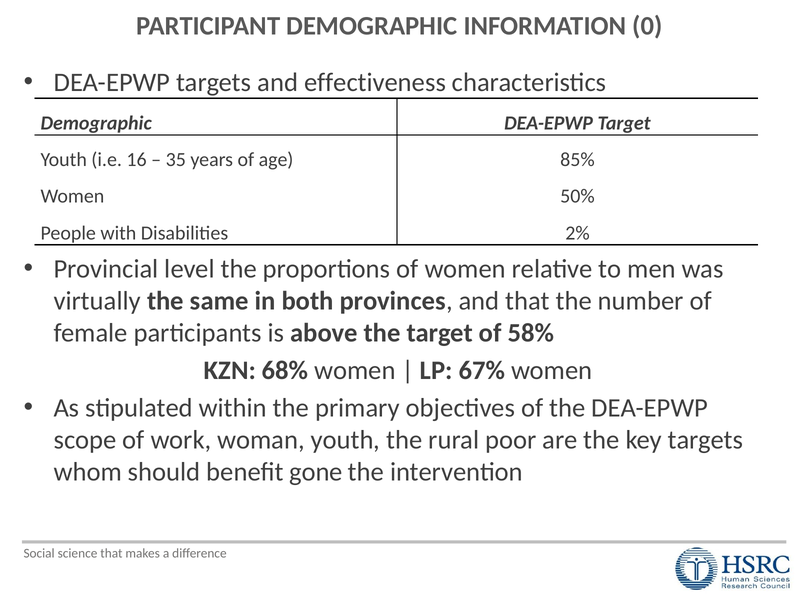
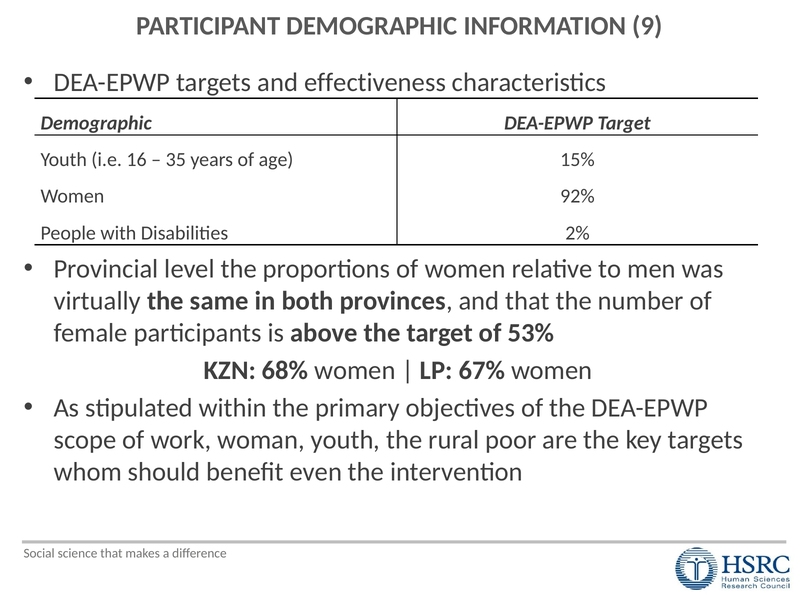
0: 0 -> 9
85%: 85% -> 15%
50%: 50% -> 92%
58%: 58% -> 53%
gone: gone -> even
